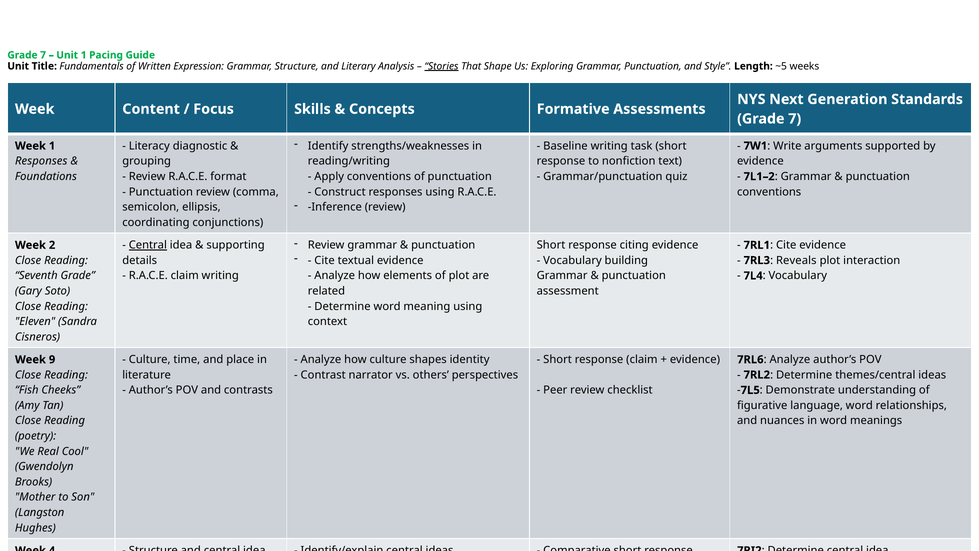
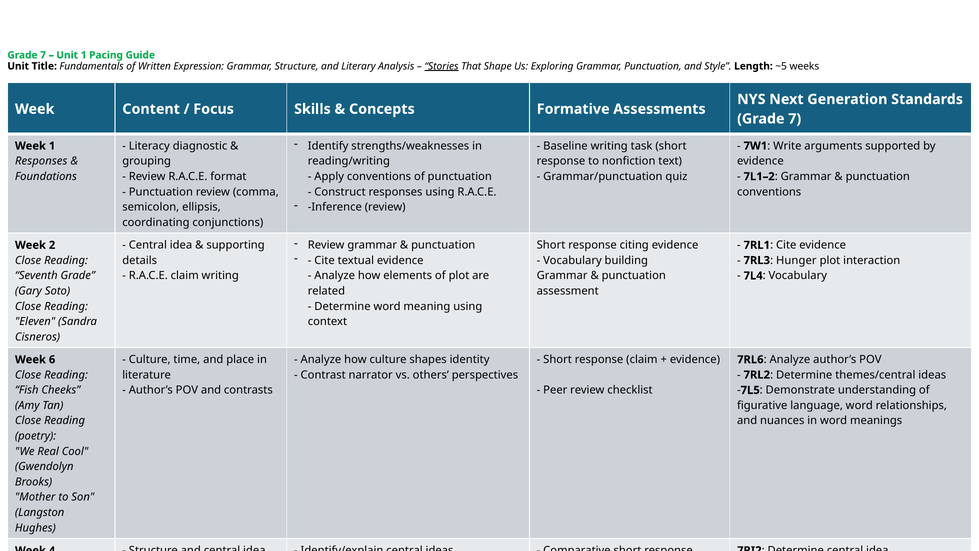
Central at (148, 245) underline: present -> none
Reveals: Reveals -> Hunger
9: 9 -> 6
